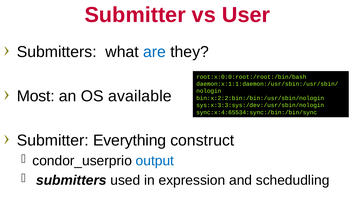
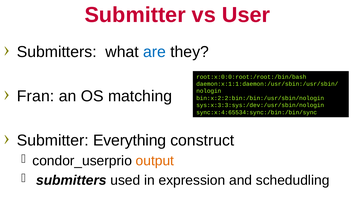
Most: Most -> Fran
available: available -> matching
output colour: blue -> orange
